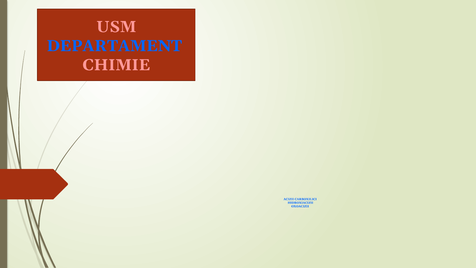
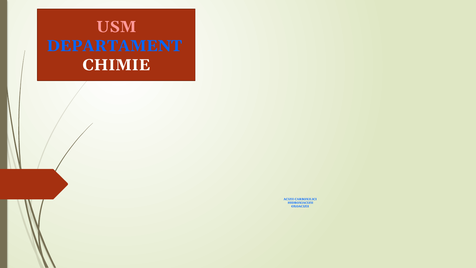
CHIMIE colour: pink -> white
